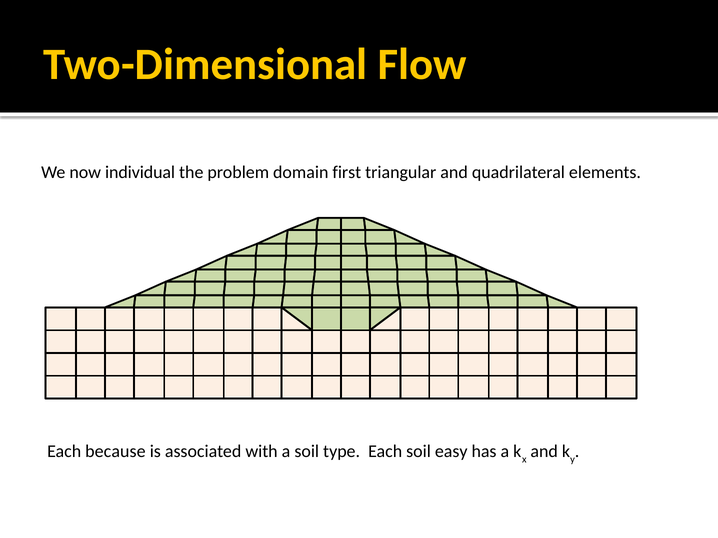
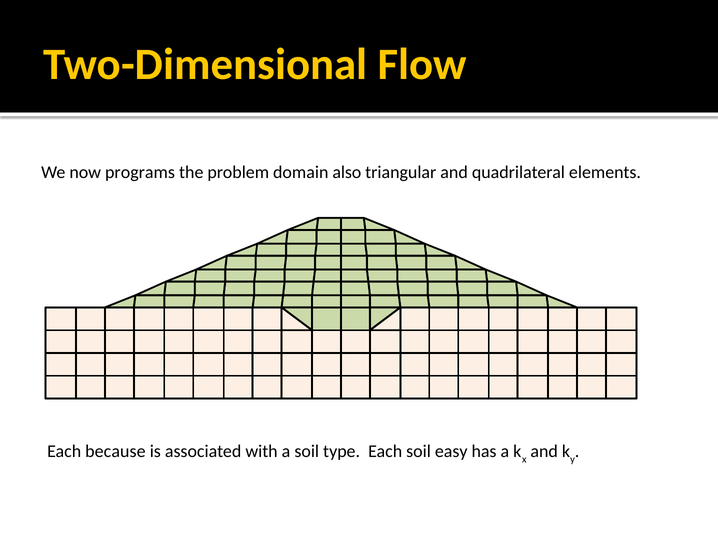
individual: individual -> programs
first: first -> also
